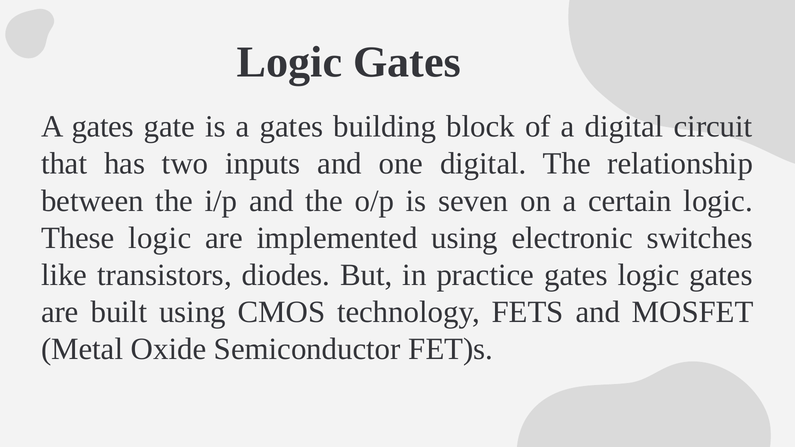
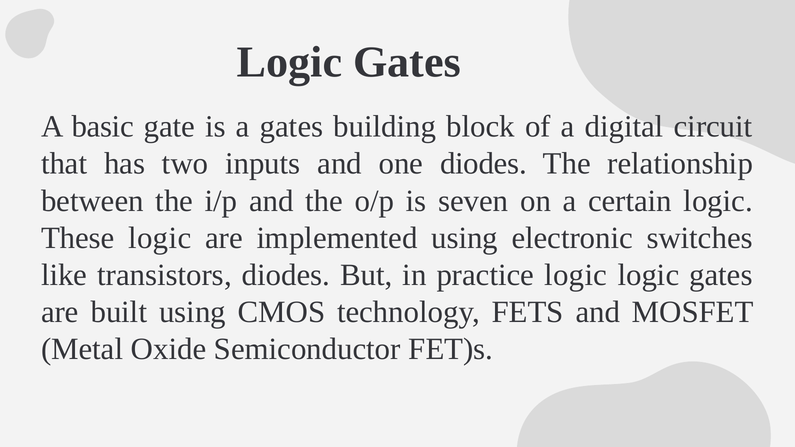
gates at (103, 127): gates -> basic
one digital: digital -> diodes
practice gates: gates -> logic
